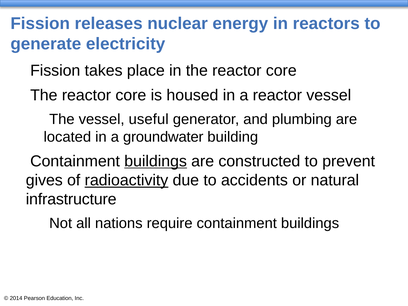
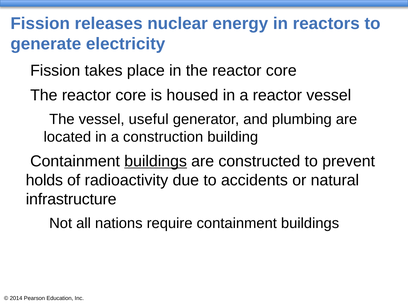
groundwater: groundwater -> construction
gives: gives -> holds
radioactivity underline: present -> none
